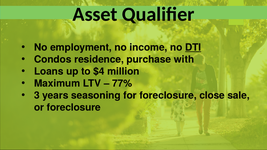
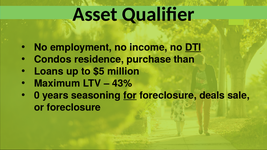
with: with -> than
$4: $4 -> $5
77%: 77% -> 43%
3: 3 -> 0
for underline: none -> present
close: close -> deals
